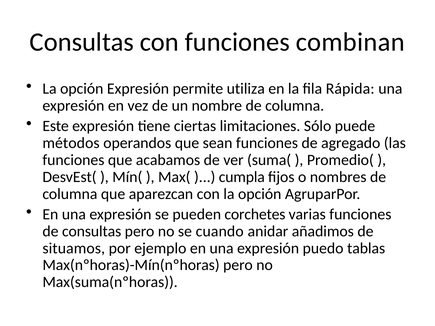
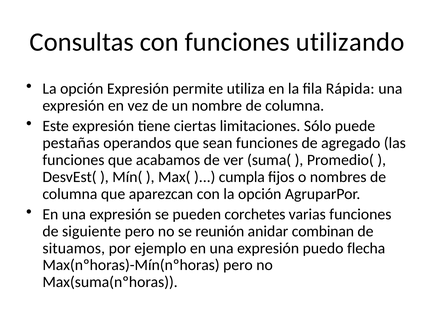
combinan: combinan -> utilizando
métodos: métodos -> pestañas
de consultas: consultas -> siguiente
cuando: cuando -> reunión
añadimos: añadimos -> combinan
tablas: tablas -> flecha
